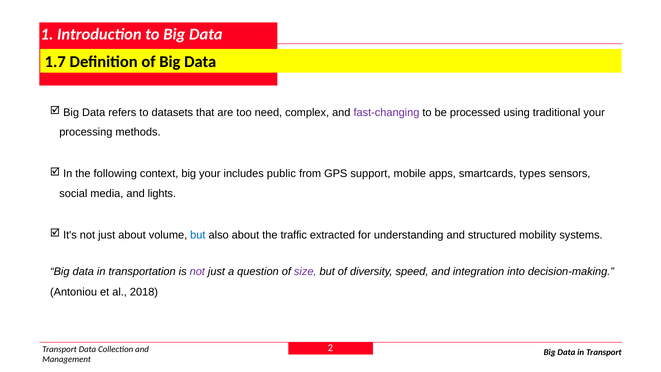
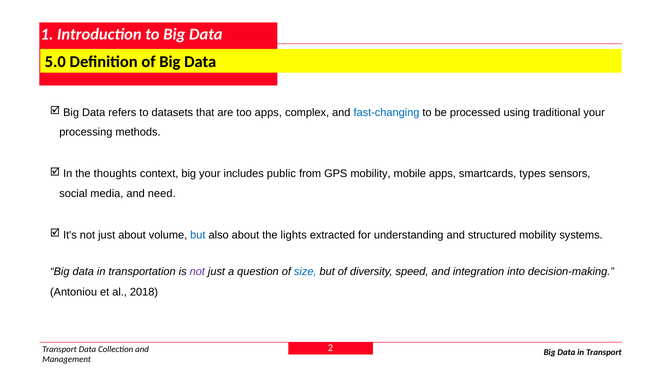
1.7: 1.7 -> 5.0
too need: need -> apps
fast-changing colour: purple -> blue
following: following -> thoughts
GPS support: support -> mobility
lights: lights -> need
traffic: traffic -> lights
size colour: purple -> blue
